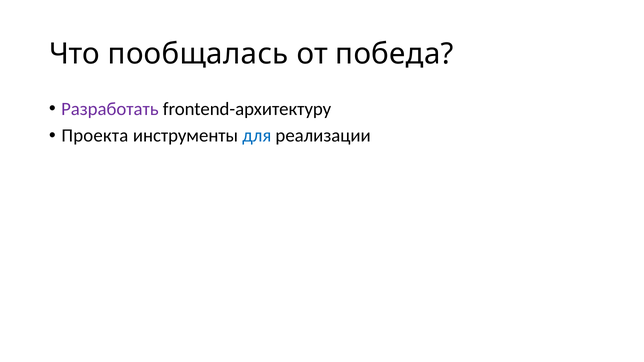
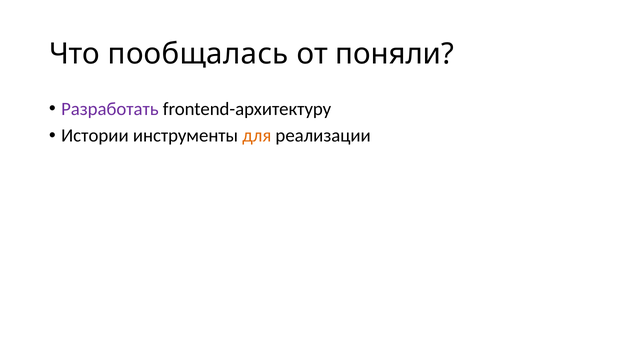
победа: победа -> поняли
Проекта: Проекта -> Истории
для colour: blue -> orange
